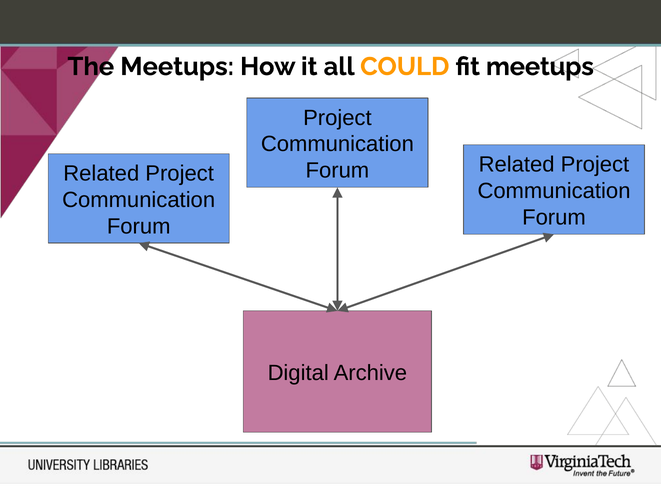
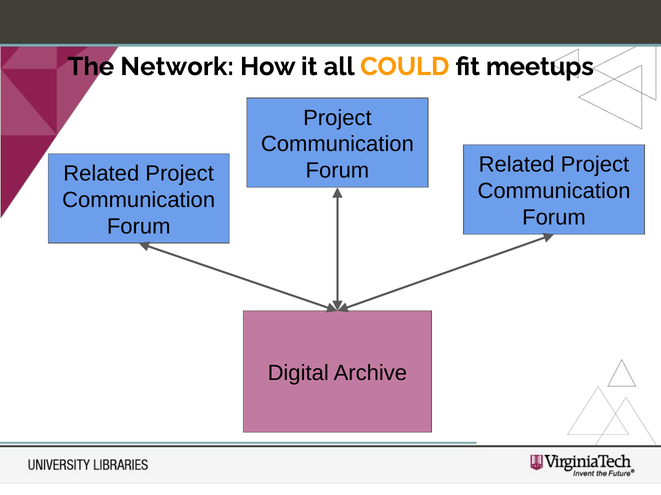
The Meetups: Meetups -> Network
